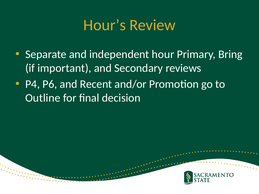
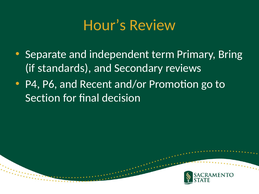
hour: hour -> term
important: important -> standards
Outline: Outline -> Section
